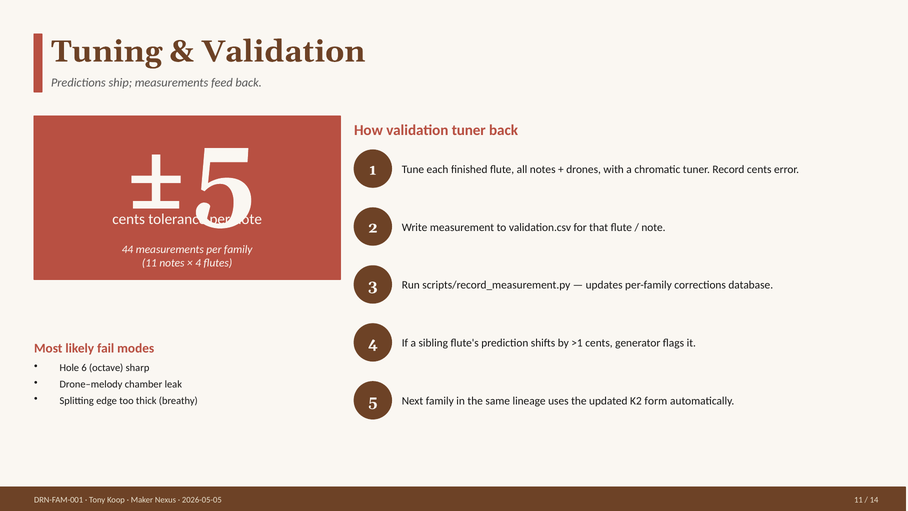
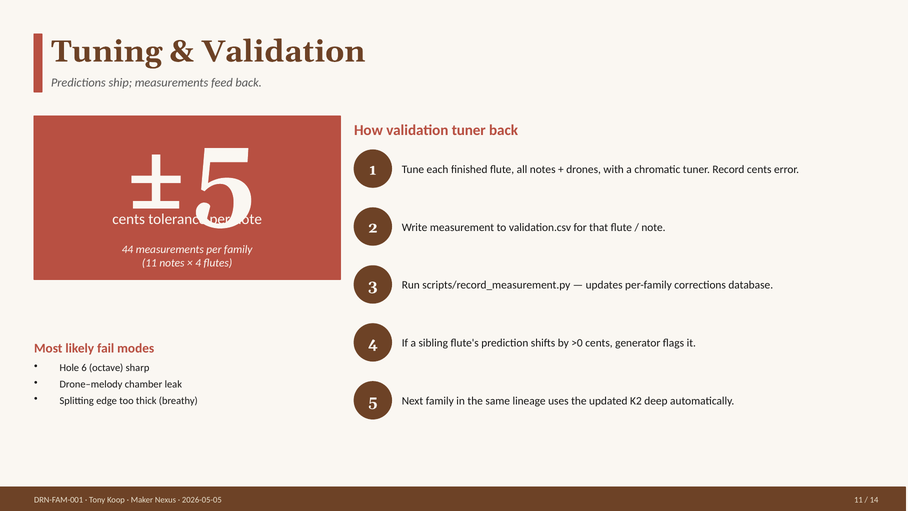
>1: >1 -> >0
form: form -> deep
